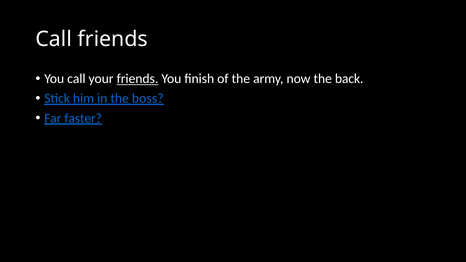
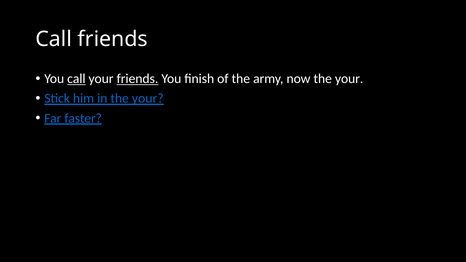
call at (76, 79) underline: none -> present
now the back: back -> your
in the boss: boss -> your
